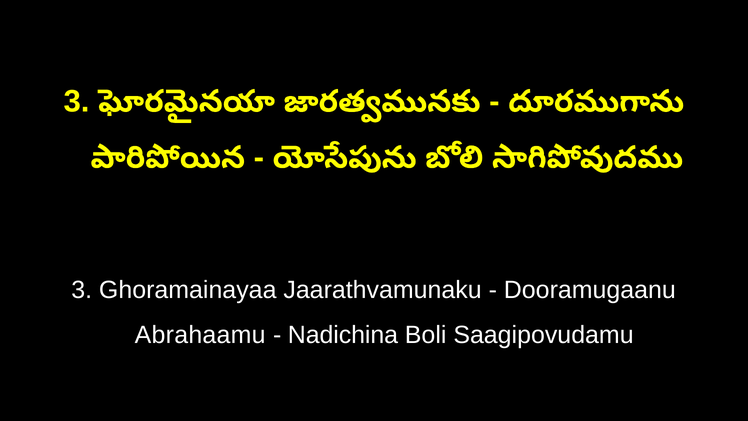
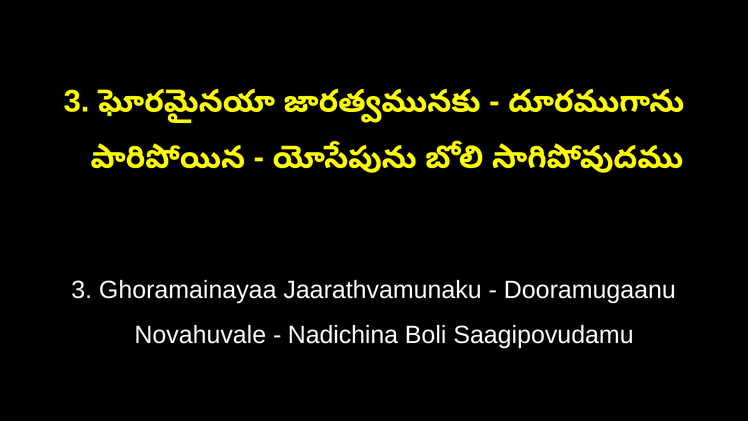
Abrahaamu: Abrahaamu -> Novahuvale
